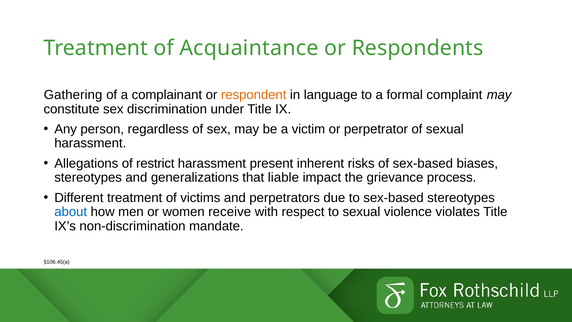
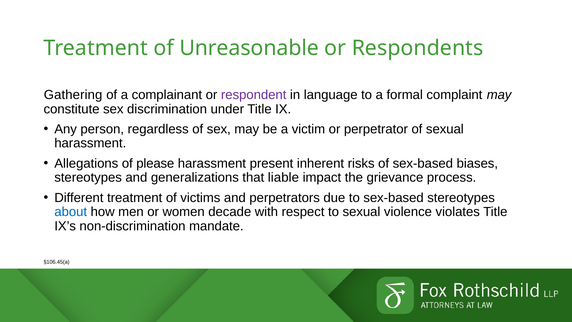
Acquaintance: Acquaintance -> Unreasonable
respondent colour: orange -> purple
restrict: restrict -> please
receive: receive -> decade
